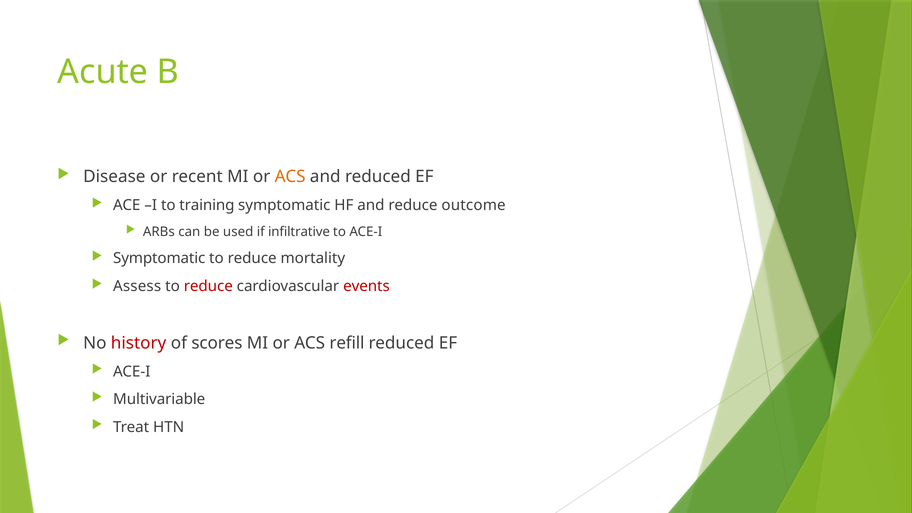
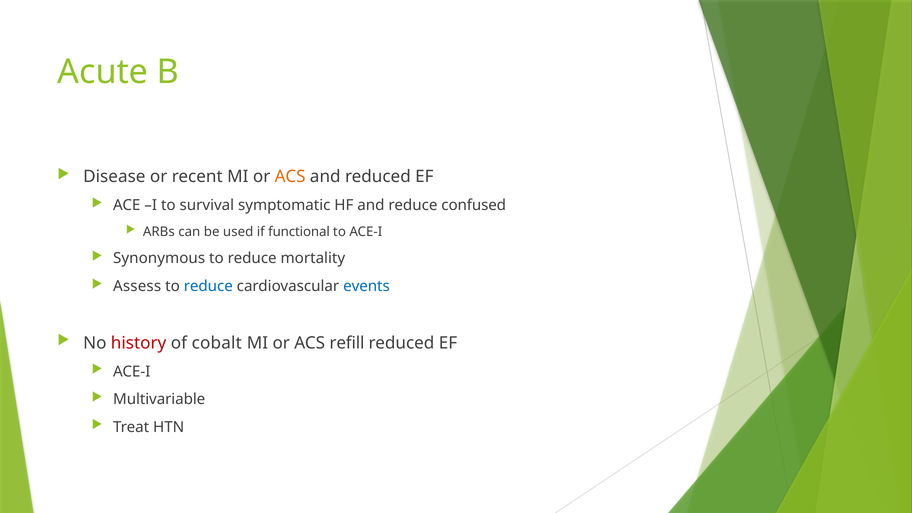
training: training -> survival
outcome: outcome -> confused
infiltrative: infiltrative -> functional
Symptomatic at (159, 258): Symptomatic -> Synonymous
reduce at (208, 286) colour: red -> blue
events colour: red -> blue
scores: scores -> cobalt
